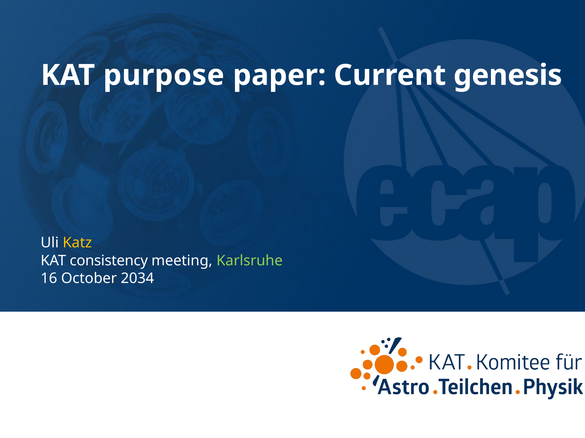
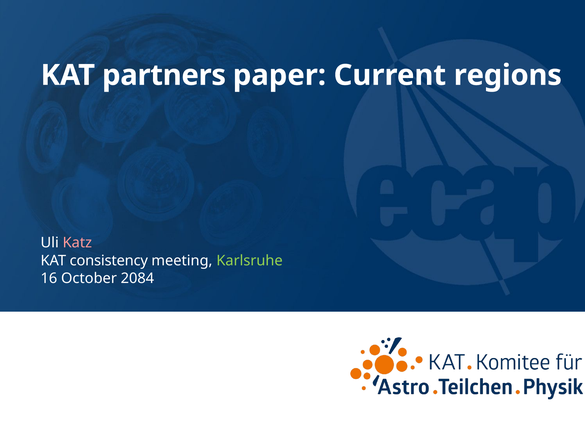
purpose: purpose -> partners
genesis: genesis -> regions
Katz colour: yellow -> pink
2034: 2034 -> 2084
